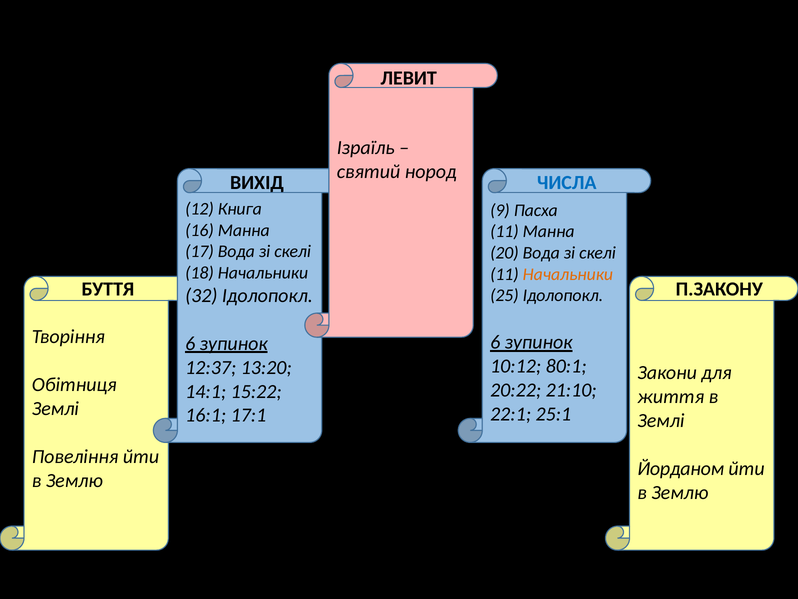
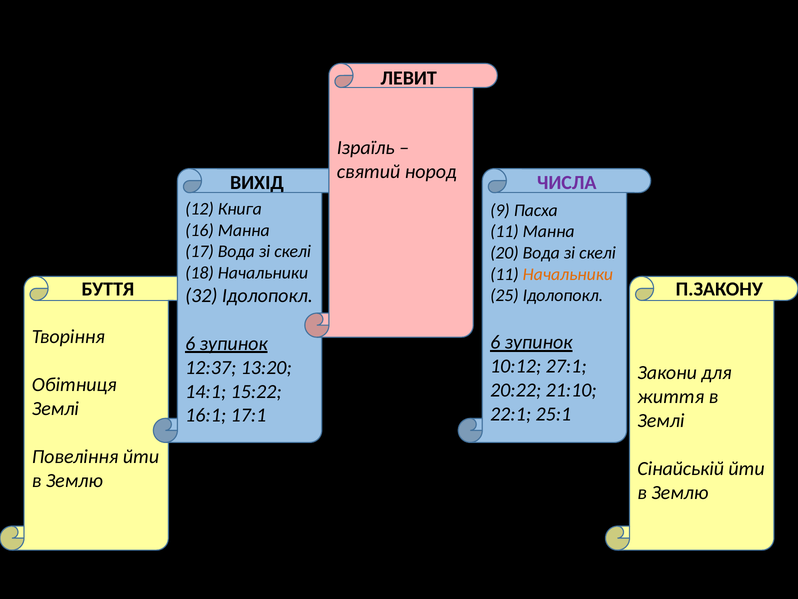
ЧИСЛА colour: blue -> purple
80:1: 80:1 -> 27:1
Йорданом: Йорданом -> Сінайській
